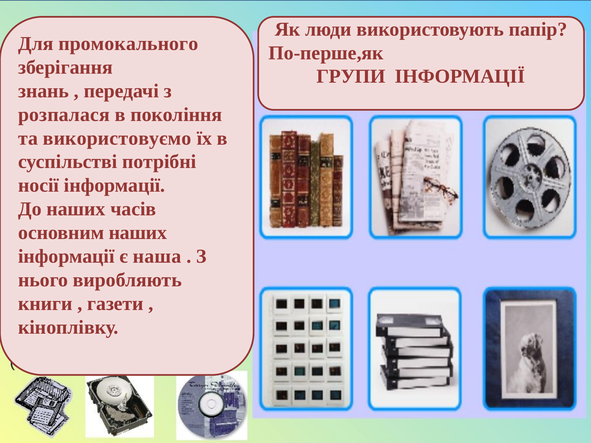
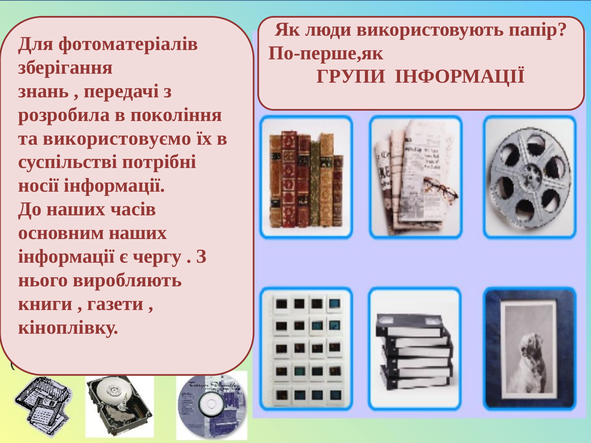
промокального: промокального -> фотоматеріалів
розпалася: розпалася -> розробила
наша: наша -> чергу
